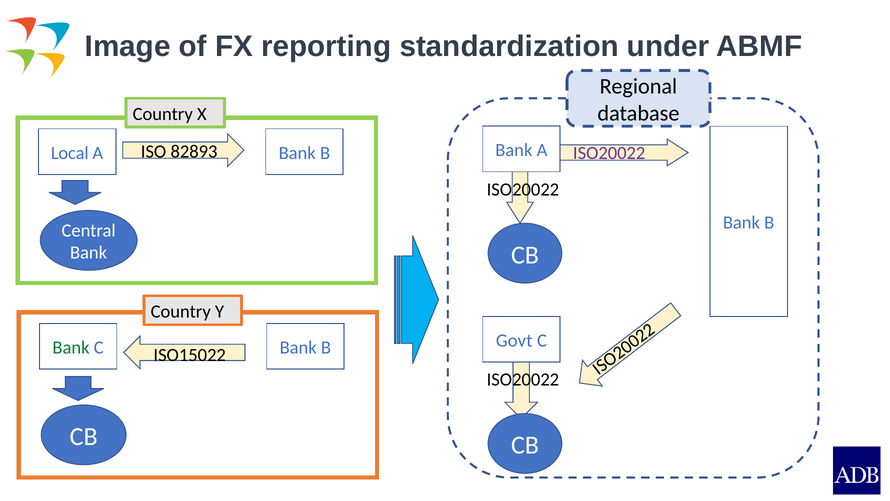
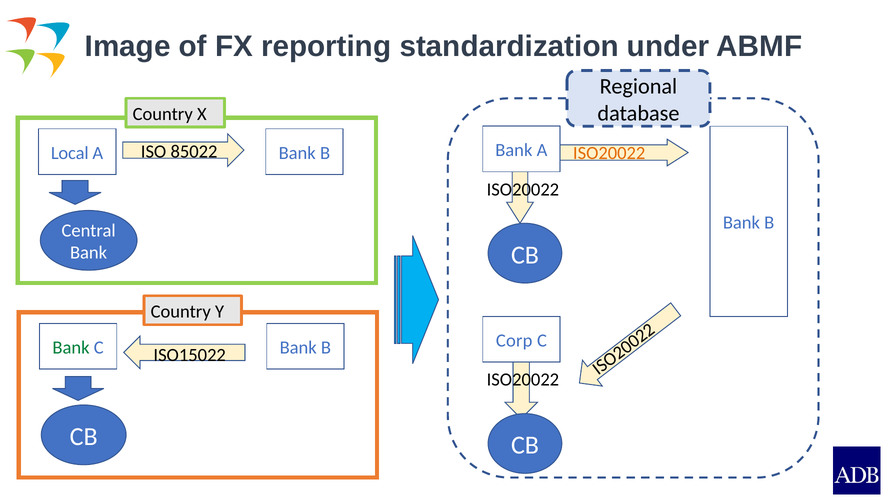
ISO20022 at (609, 153) colour: purple -> orange
82893: 82893 -> 85022
Govt: Govt -> Corp
